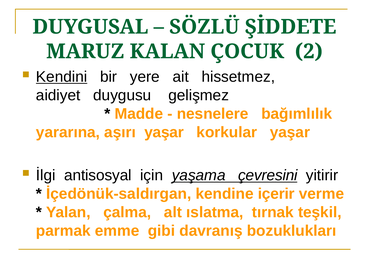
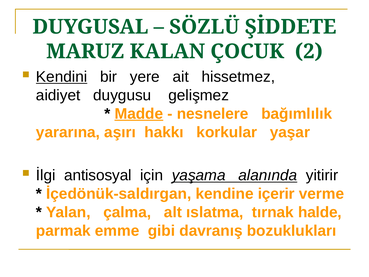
Madde underline: none -> present
aşırı yaşar: yaşar -> hakkı
çevresini: çevresini -> alanında
teşkil: teşkil -> halde
